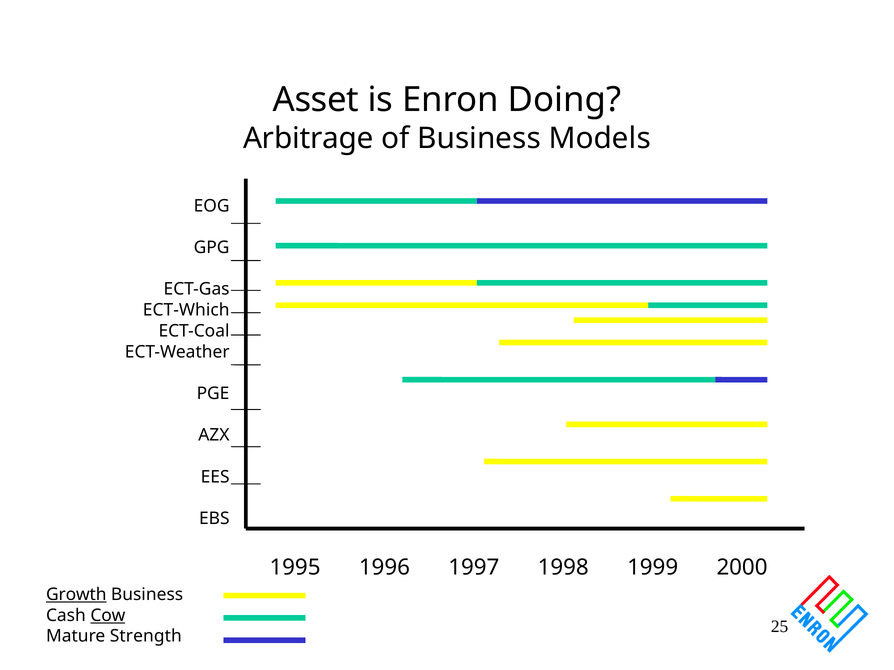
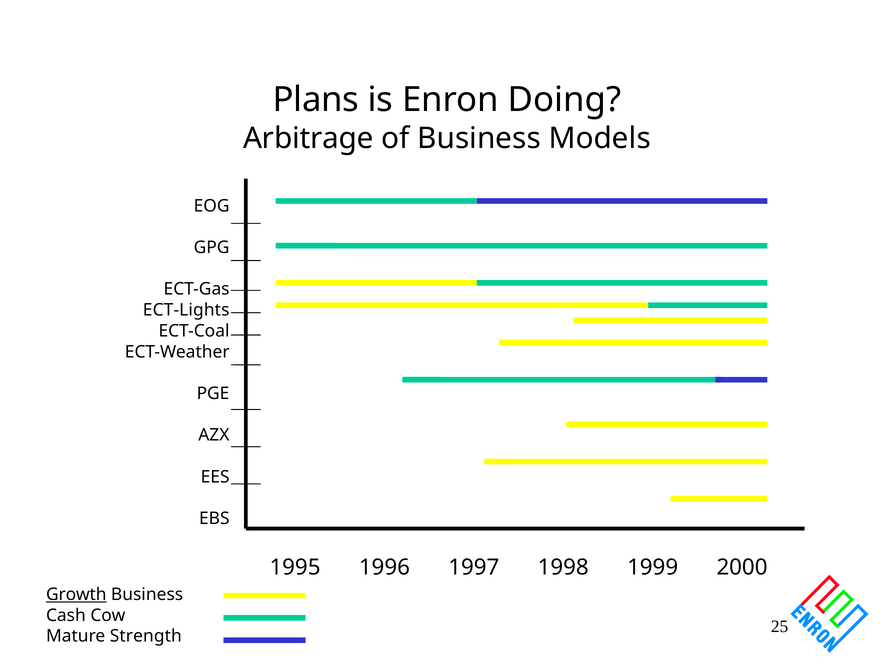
Asset: Asset -> Plans
ECT-Which: ECT-Which -> ECT-Lights
Cow underline: present -> none
